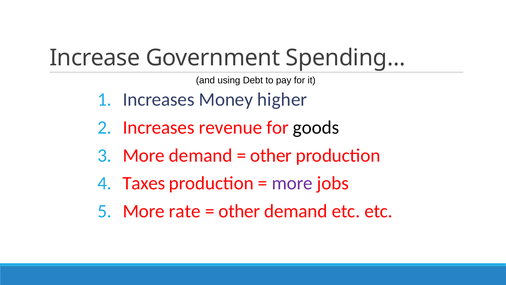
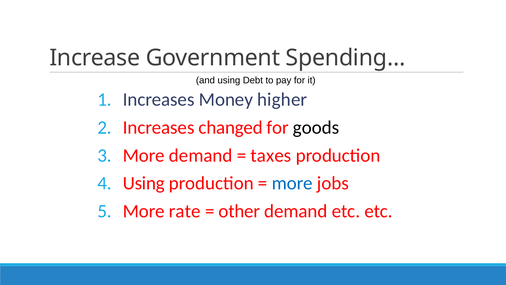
revenue: revenue -> changed
other at (271, 155): other -> taxes
Taxes at (144, 183): Taxes -> Using
more at (292, 183) colour: purple -> blue
